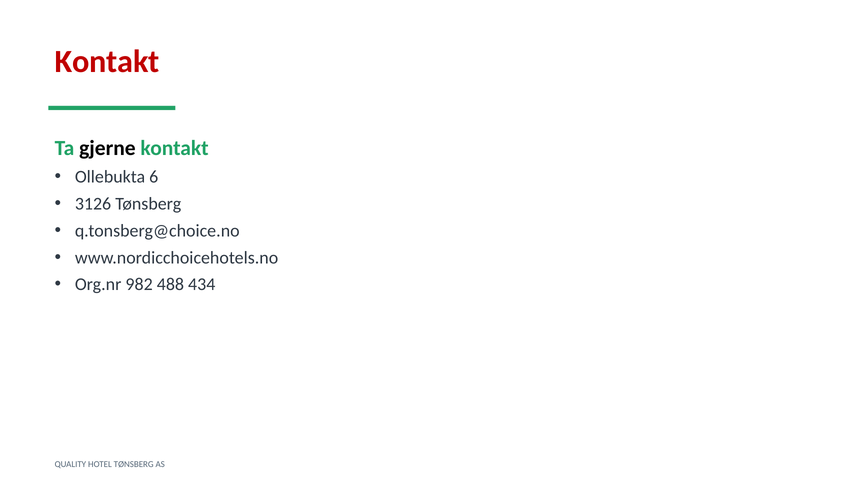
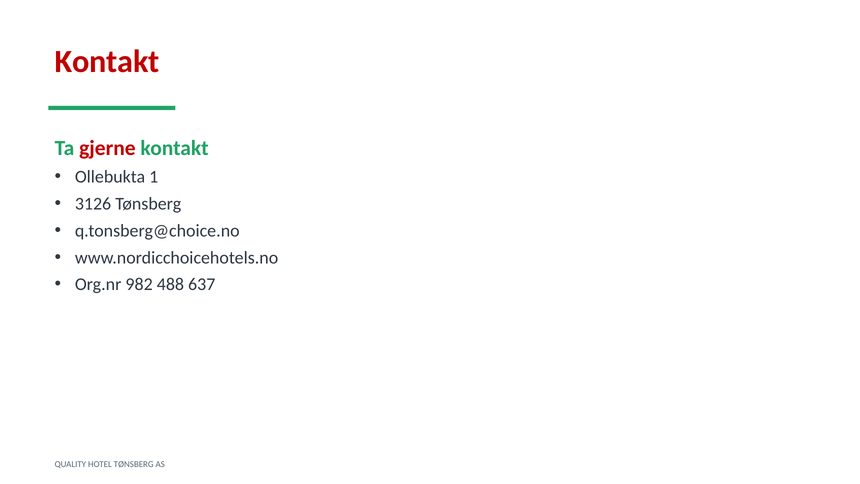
gjerne colour: black -> red
6: 6 -> 1
434: 434 -> 637
